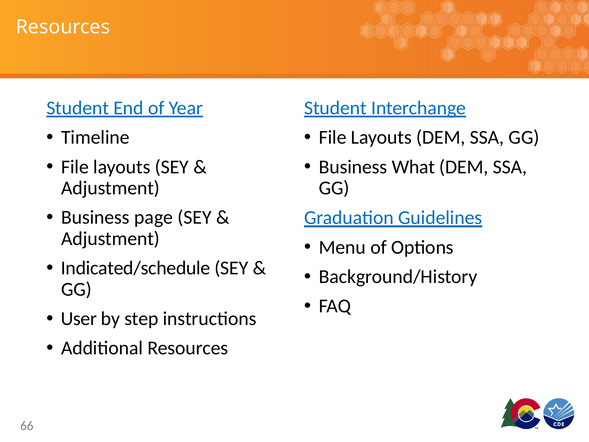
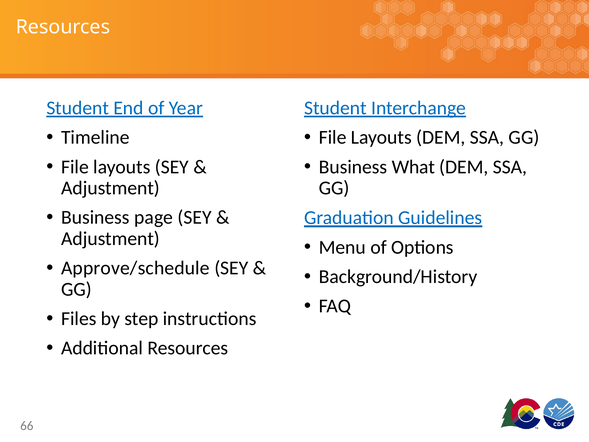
Indicated/schedule: Indicated/schedule -> Approve/schedule
User: User -> Files
